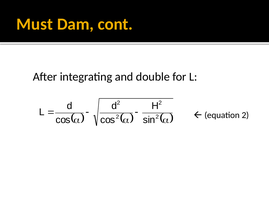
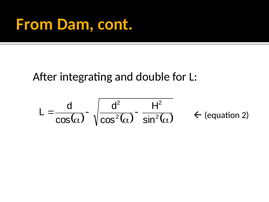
Must: Must -> From
